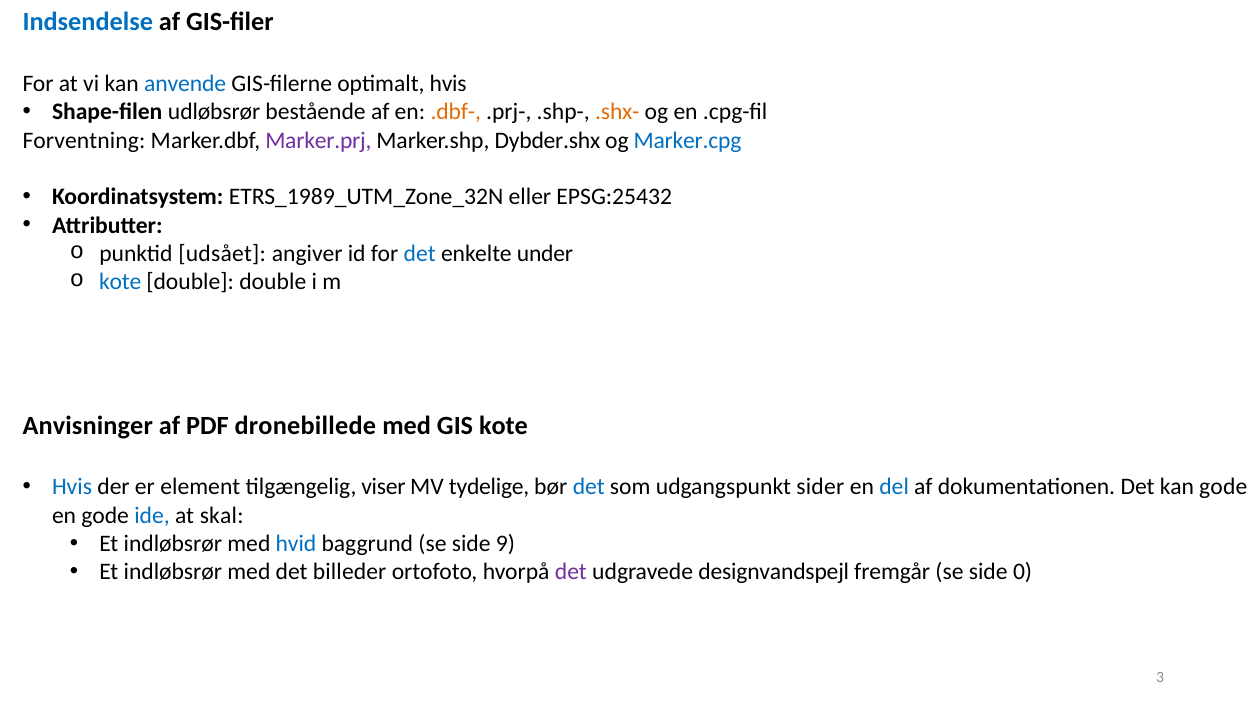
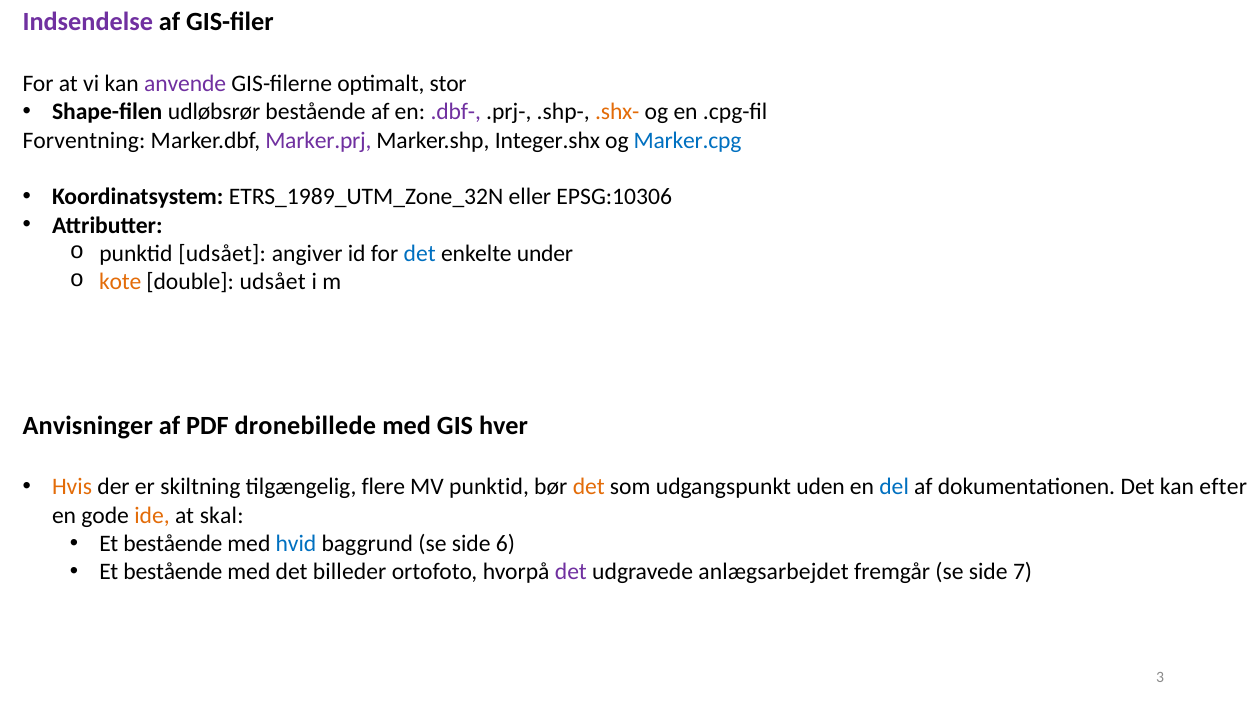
Indsendelse colour: blue -> purple
anvende colour: blue -> purple
optimalt hvis: hvis -> stor
.dbf- colour: orange -> purple
Dybder.shx: Dybder.shx -> Integer.shx
EPSG:25432: EPSG:25432 -> EPSG:10306
kote at (120, 282) colour: blue -> orange
double double: double -> udsået
GIS kote: kote -> hver
Hvis at (72, 487) colour: blue -> orange
element: element -> skiltning
viser: viser -> flere
MV tydelige: tydelige -> punktid
det at (589, 487) colour: blue -> orange
sider: sider -> uden
kan gode: gode -> efter
ide colour: blue -> orange
indløbsrør at (173, 543): indløbsrør -> bestående
9: 9 -> 6
indløbsrør at (173, 572): indløbsrør -> bestående
designvandspejl: designvandspejl -> anlægsarbejdet
0: 0 -> 7
